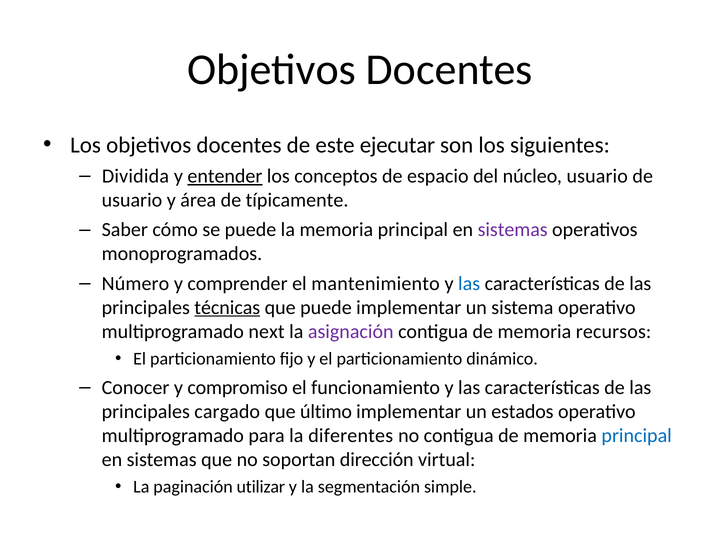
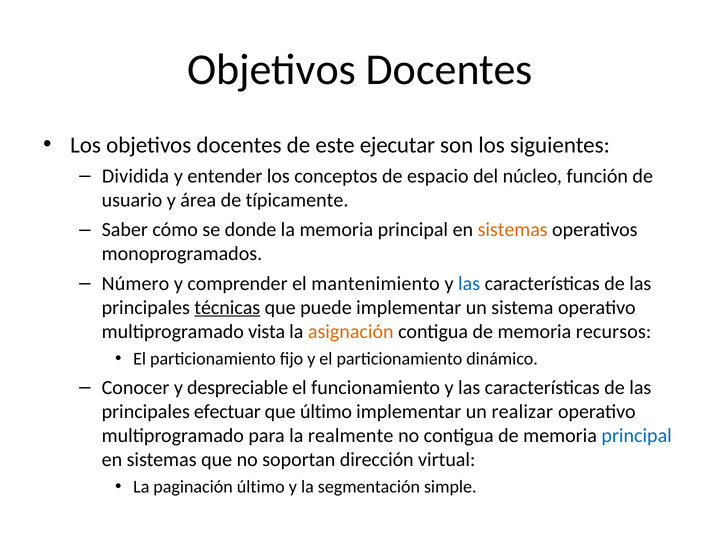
entender underline: present -> none
núcleo usuario: usuario -> función
se puede: puede -> donde
sistemas at (513, 230) colour: purple -> orange
next: next -> vista
asignación colour: purple -> orange
compromiso: compromiso -> despreciable
cargado: cargado -> efectuar
estados: estados -> realizar
diferentes: diferentes -> realmente
paginación utilizar: utilizar -> último
